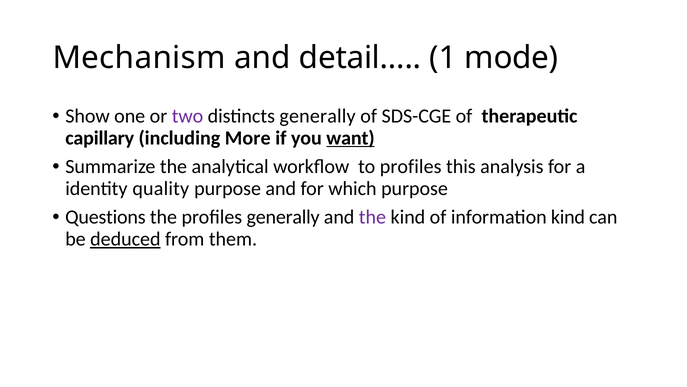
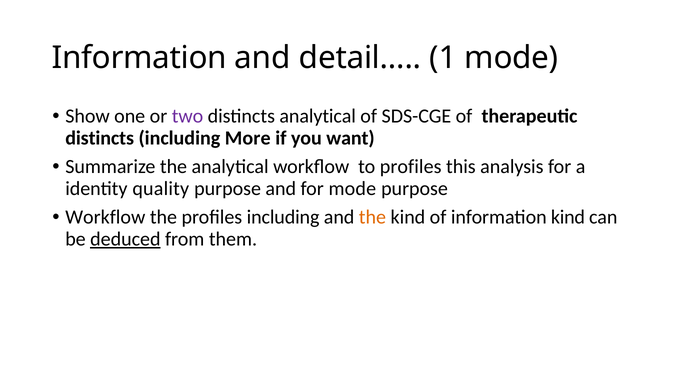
Mechanism at (139, 58): Mechanism -> Information
distincts generally: generally -> analytical
capillary at (100, 138): capillary -> distincts
want underline: present -> none
for which: which -> mode
Questions at (105, 217): Questions -> Workflow
profiles generally: generally -> including
the at (372, 217) colour: purple -> orange
